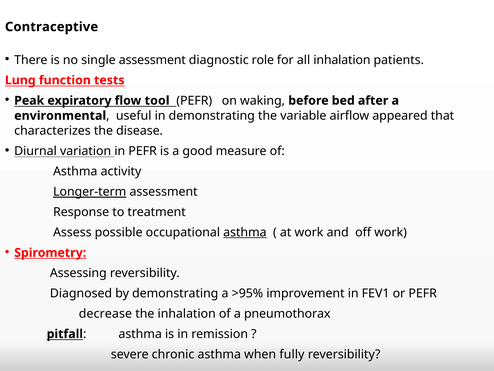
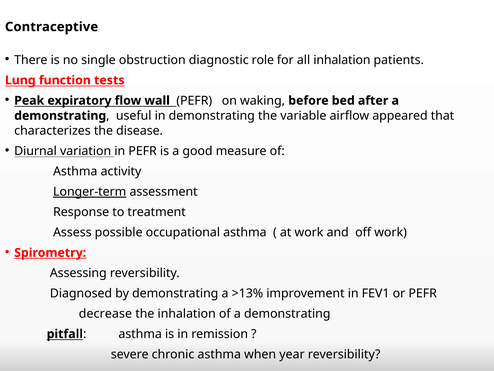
single assessment: assessment -> obstruction
tool: tool -> wall
environmental at (60, 116): environmental -> demonstrating
asthma at (245, 232) underline: present -> none
>95%: >95% -> >13%
of a pneumothorax: pneumothorax -> demonstrating
fully: fully -> year
